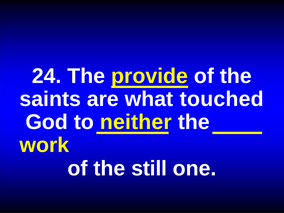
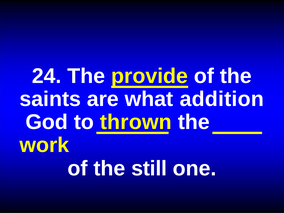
touched: touched -> addition
neither: neither -> thrown
